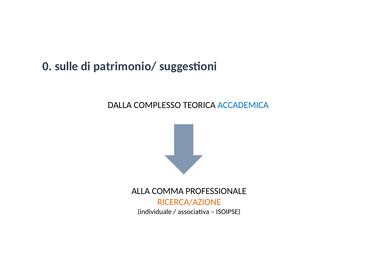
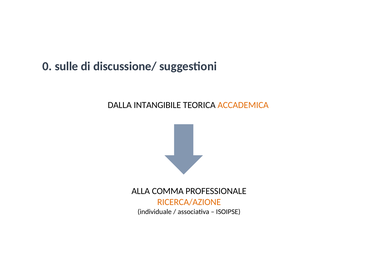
patrimonio/: patrimonio/ -> discussione/
COMPLESSO: COMPLESSO -> INTANGIBILE
ACCADEMICA colour: blue -> orange
